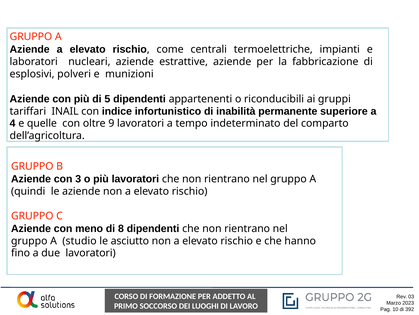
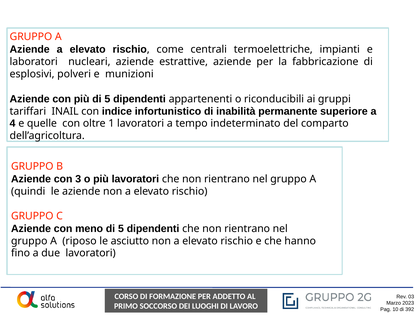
9: 9 -> 1
meno di 8: 8 -> 5
studio: studio -> riposo
